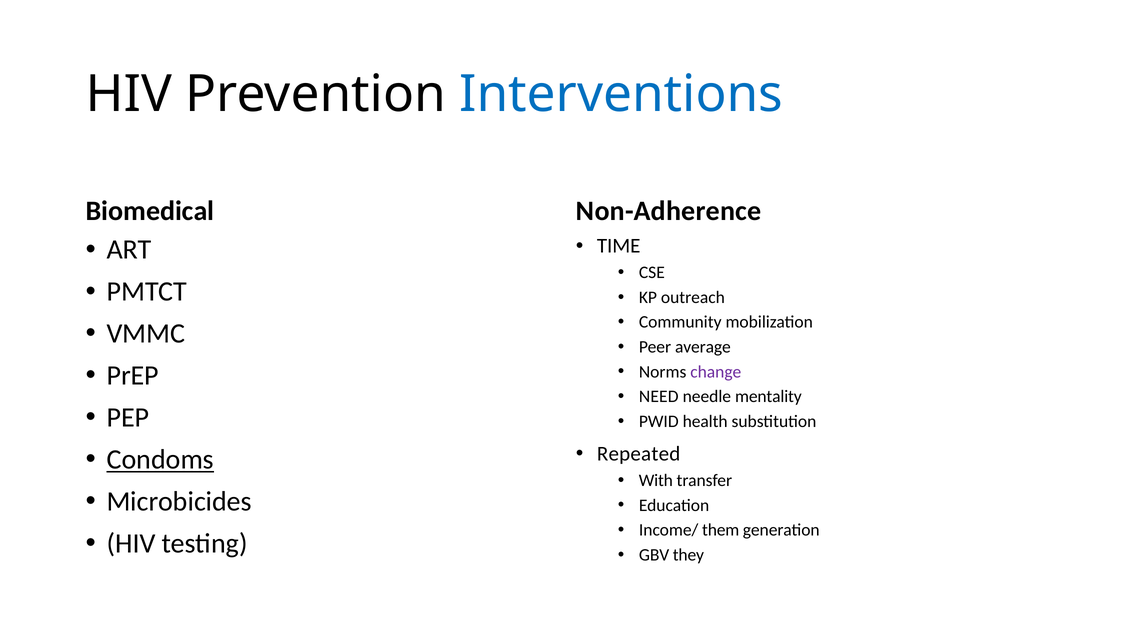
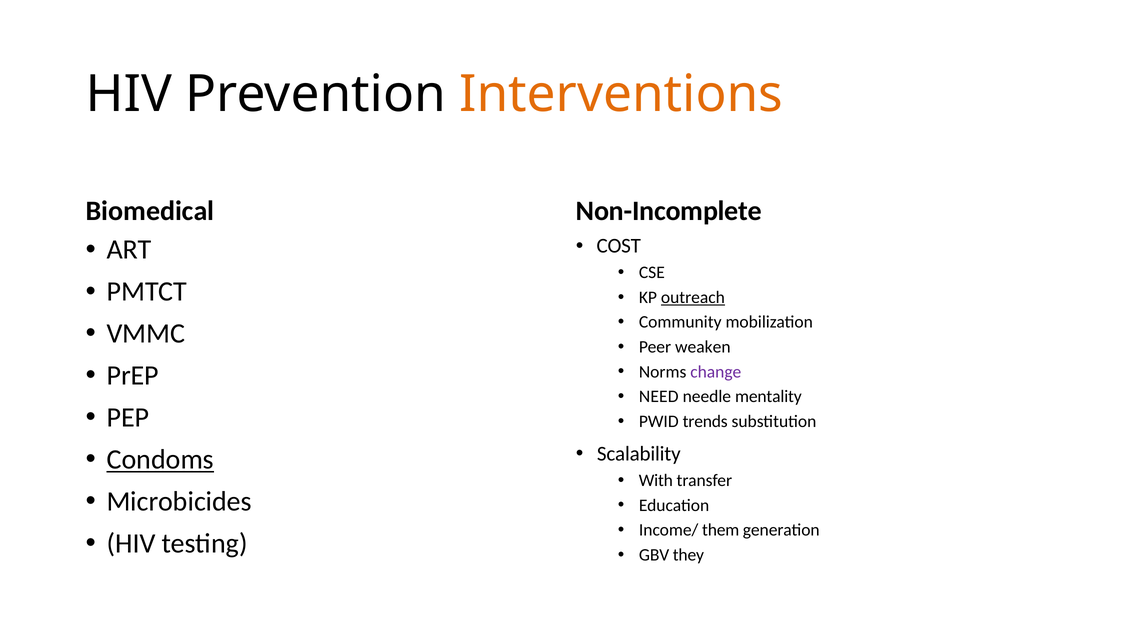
Interventions colour: blue -> orange
Non-Adherence: Non-Adherence -> Non-Incomplete
TIME: TIME -> COST
outreach underline: none -> present
average: average -> weaken
health: health -> trends
Repeated: Repeated -> Scalability
